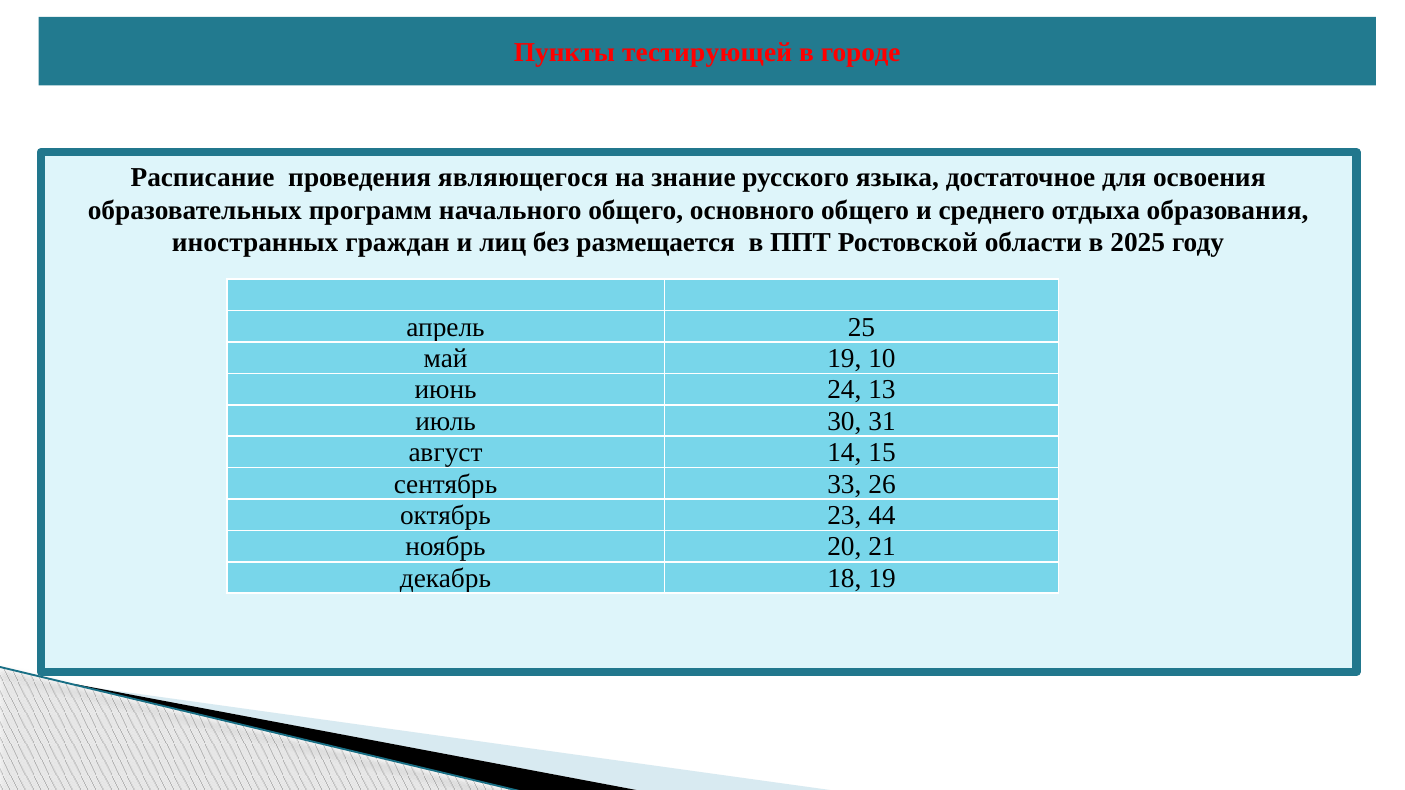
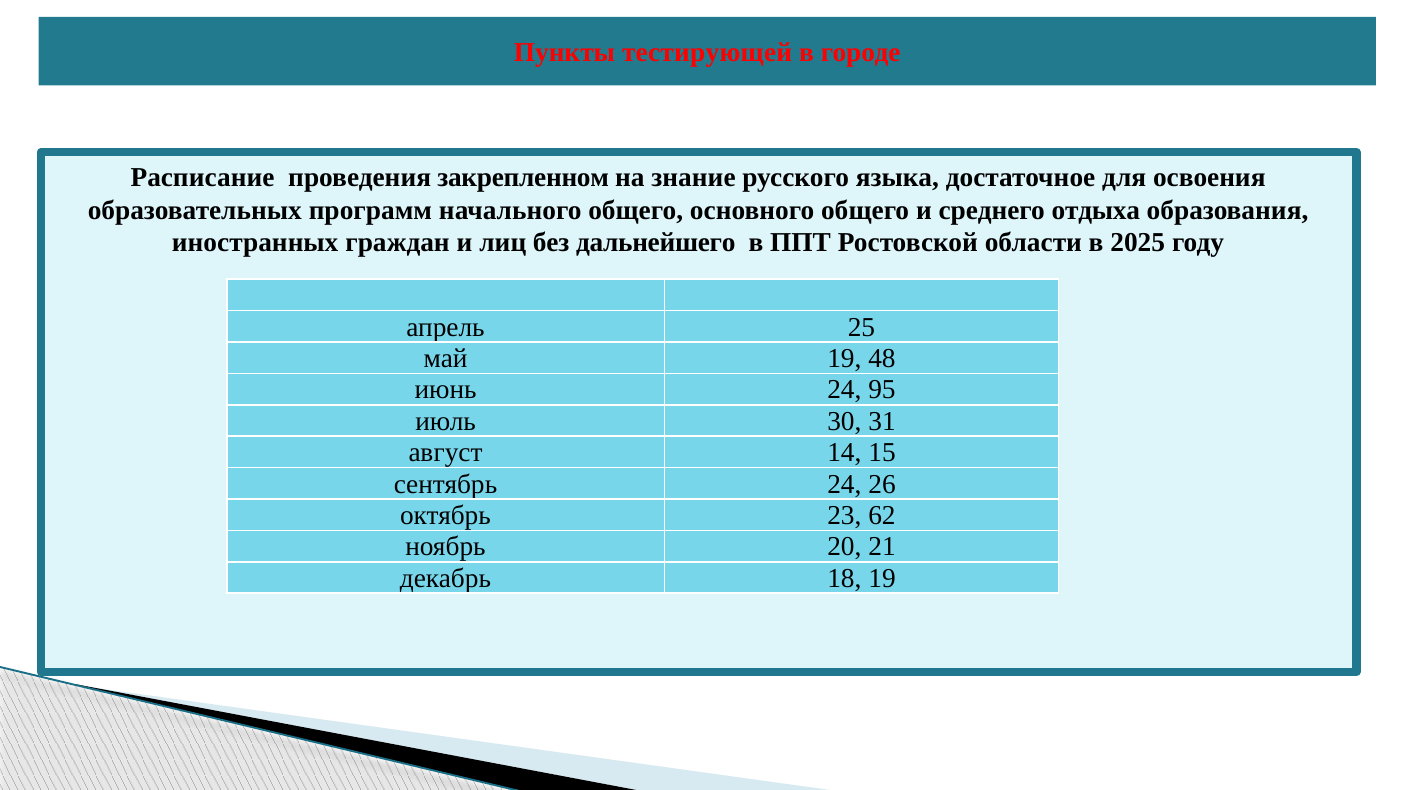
являющегося: являющегося -> закрепленном
размещается: размещается -> дальнейшего
10: 10 -> 48
13: 13 -> 95
сентябрь 33: 33 -> 24
44: 44 -> 62
